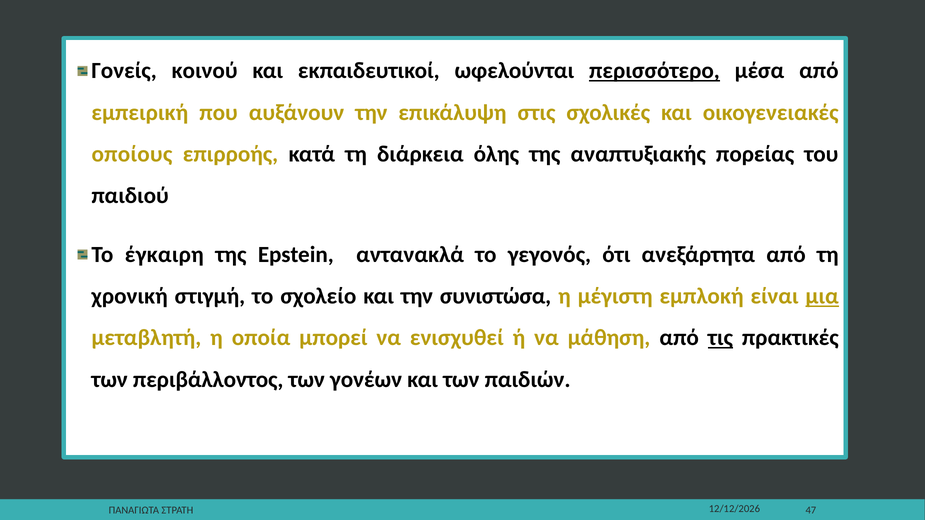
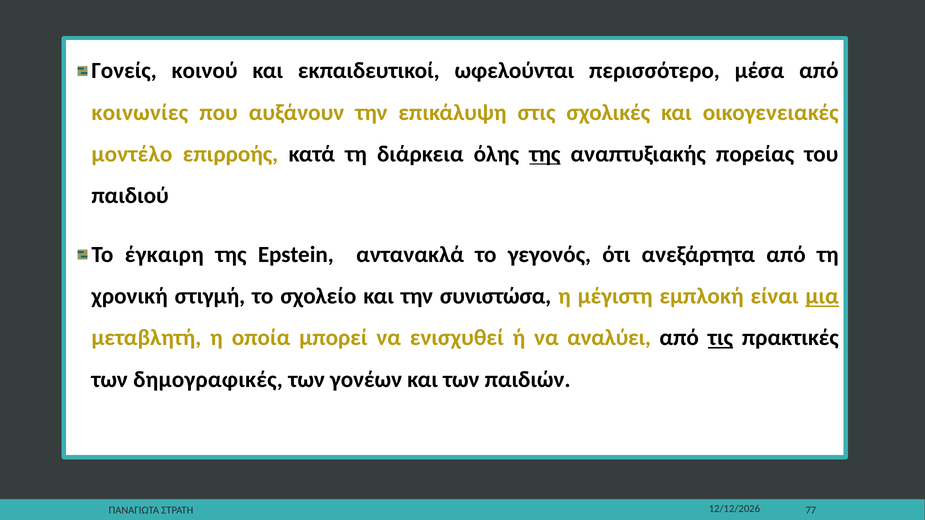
περισσότερο underline: present -> none
εμπειρική: εμπειρική -> κοινωνίες
οποίους: οποίους -> μοντέλο
της at (545, 154) underline: none -> present
μάθηση: μάθηση -> αναλύει
περιβάλλοντος: περιβάλλοντος -> δημογραφικές
47: 47 -> 77
